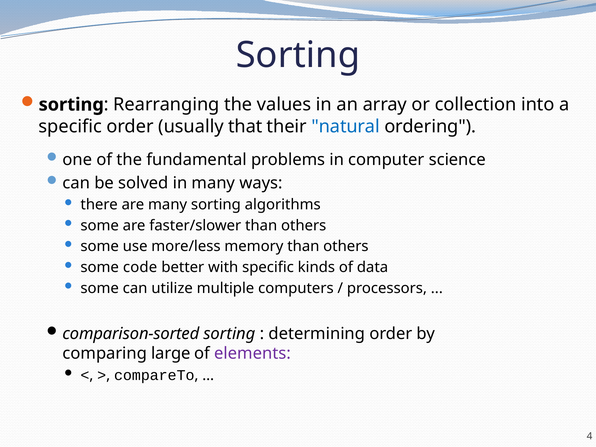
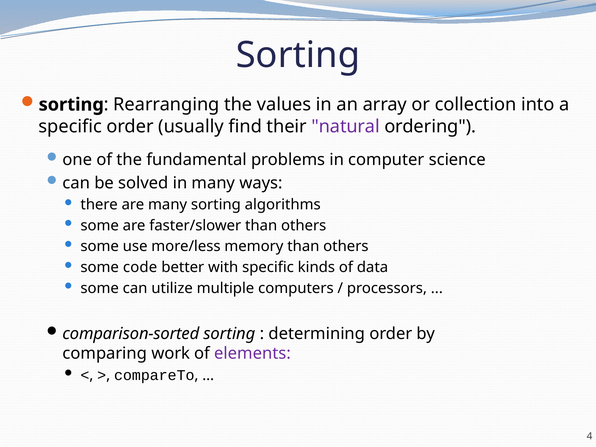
that: that -> find
natural colour: blue -> purple
large: large -> work
